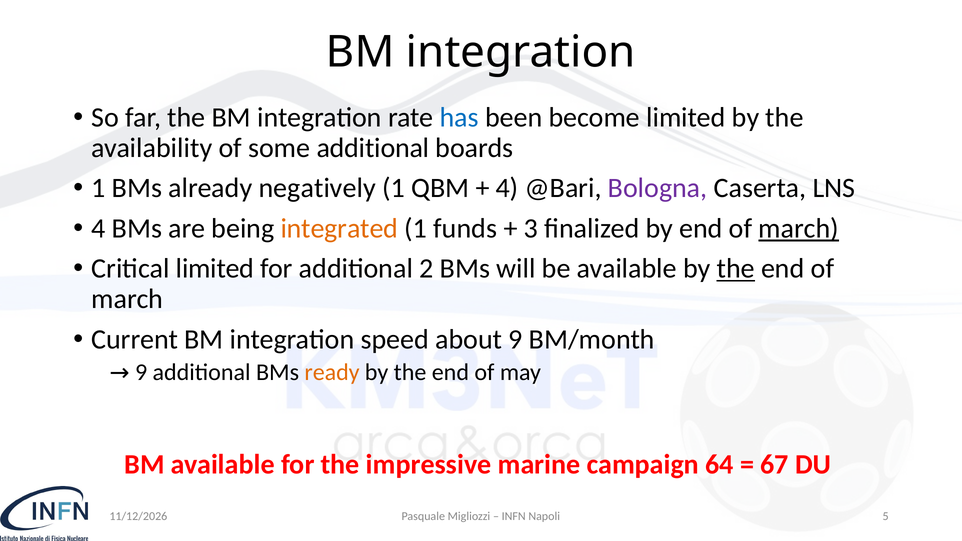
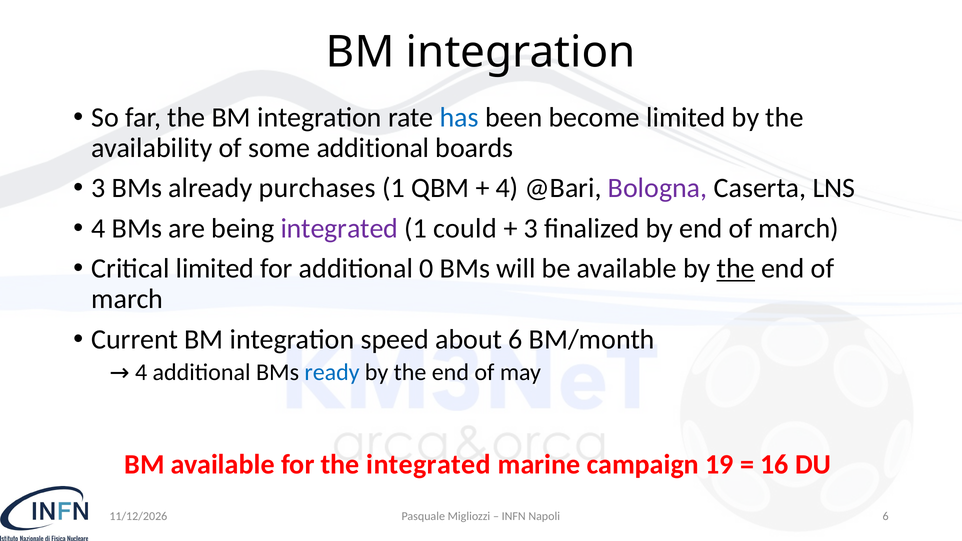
1 at (98, 188): 1 -> 3
negatively: negatively -> purchases
integrated at (339, 228) colour: orange -> purple
funds: funds -> could
march at (799, 228) underline: present -> none
2: 2 -> 0
about 9: 9 -> 6
9 at (141, 373): 9 -> 4
ready colour: orange -> blue
the impressive: impressive -> integrated
64: 64 -> 19
67: 67 -> 16
Napoli 5: 5 -> 6
